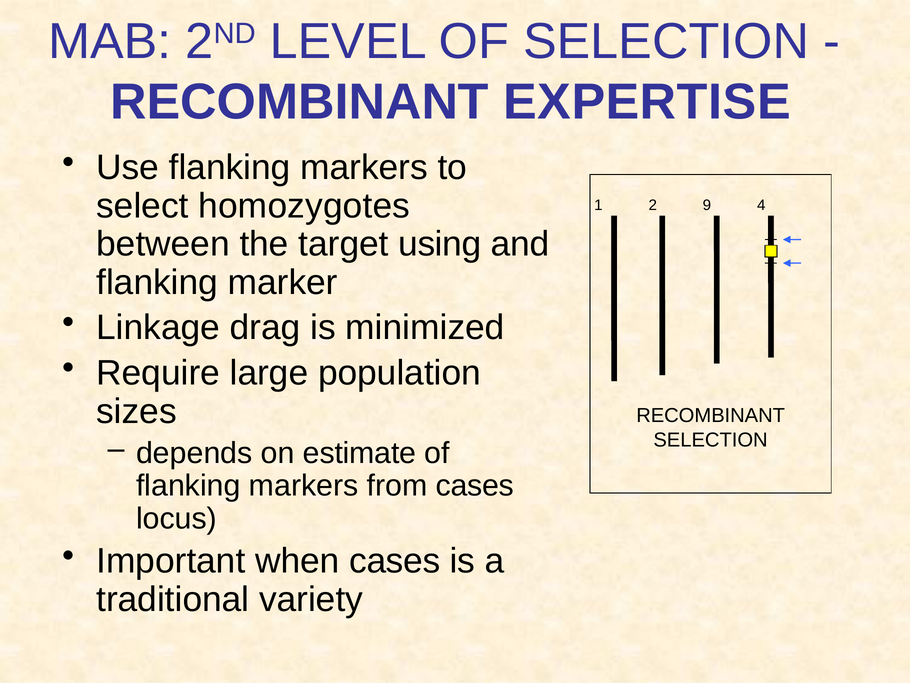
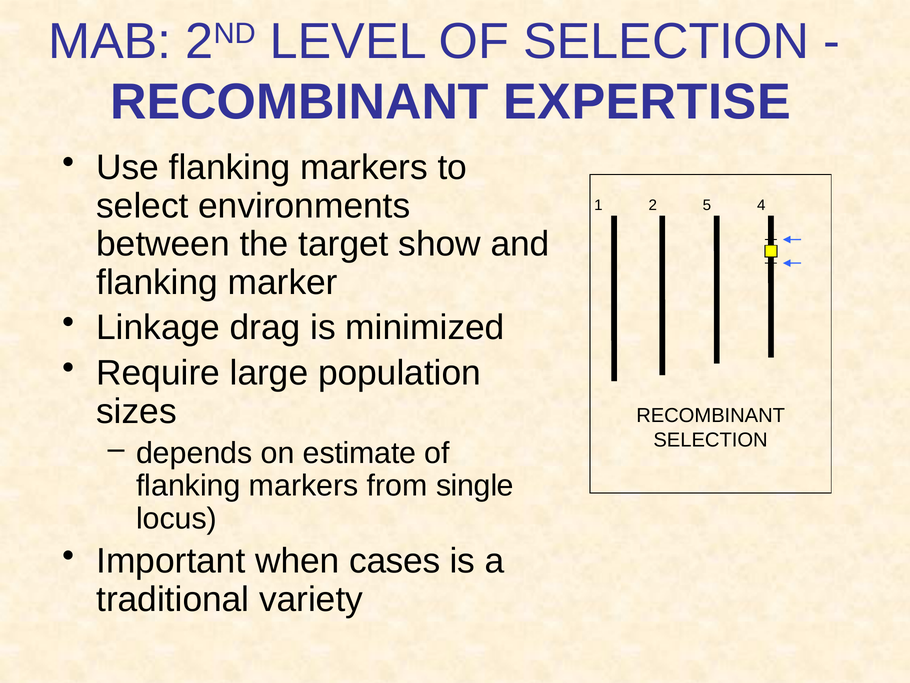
homozygotes: homozygotes -> environments
9: 9 -> 5
using: using -> show
from cases: cases -> single
